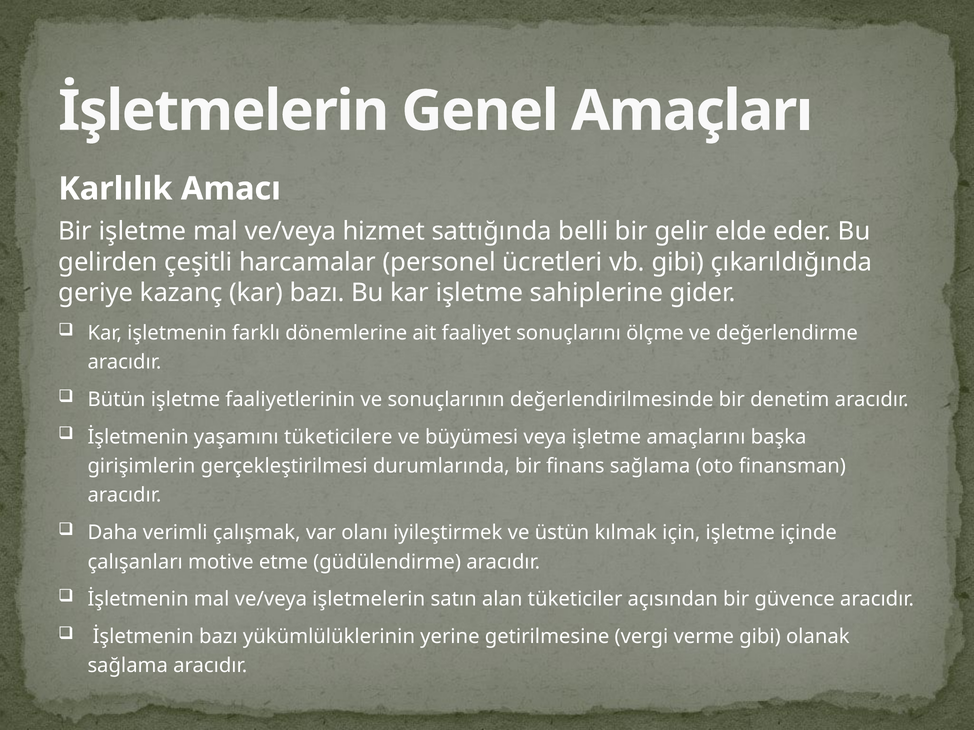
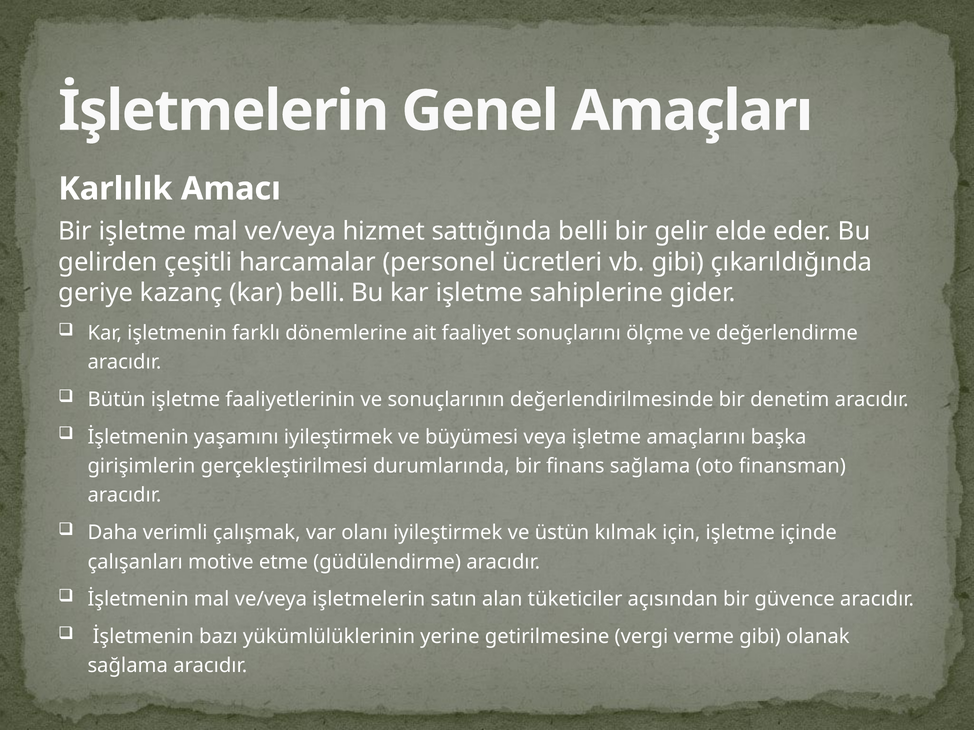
kar bazı: bazı -> belli
yaşamını tüketicilere: tüketicilere -> iyileştirmek
